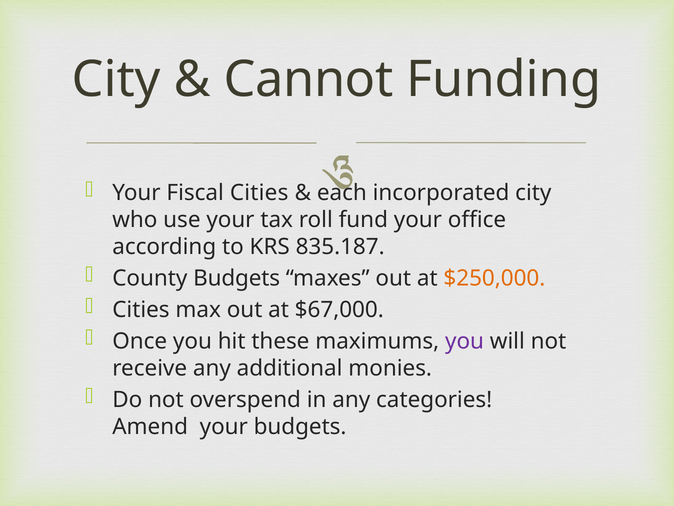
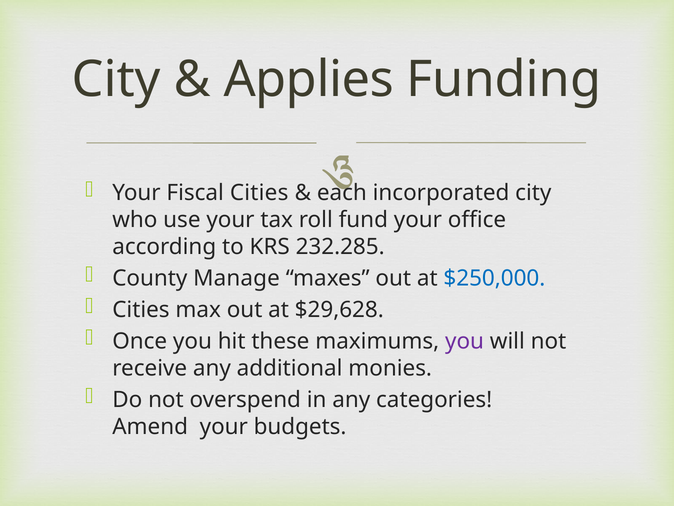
Cannot: Cannot -> Applies
835.187: 835.187 -> 232.285
County Budgets: Budgets -> Manage
$250,000 colour: orange -> blue
$67,000: $67,000 -> $29,628
